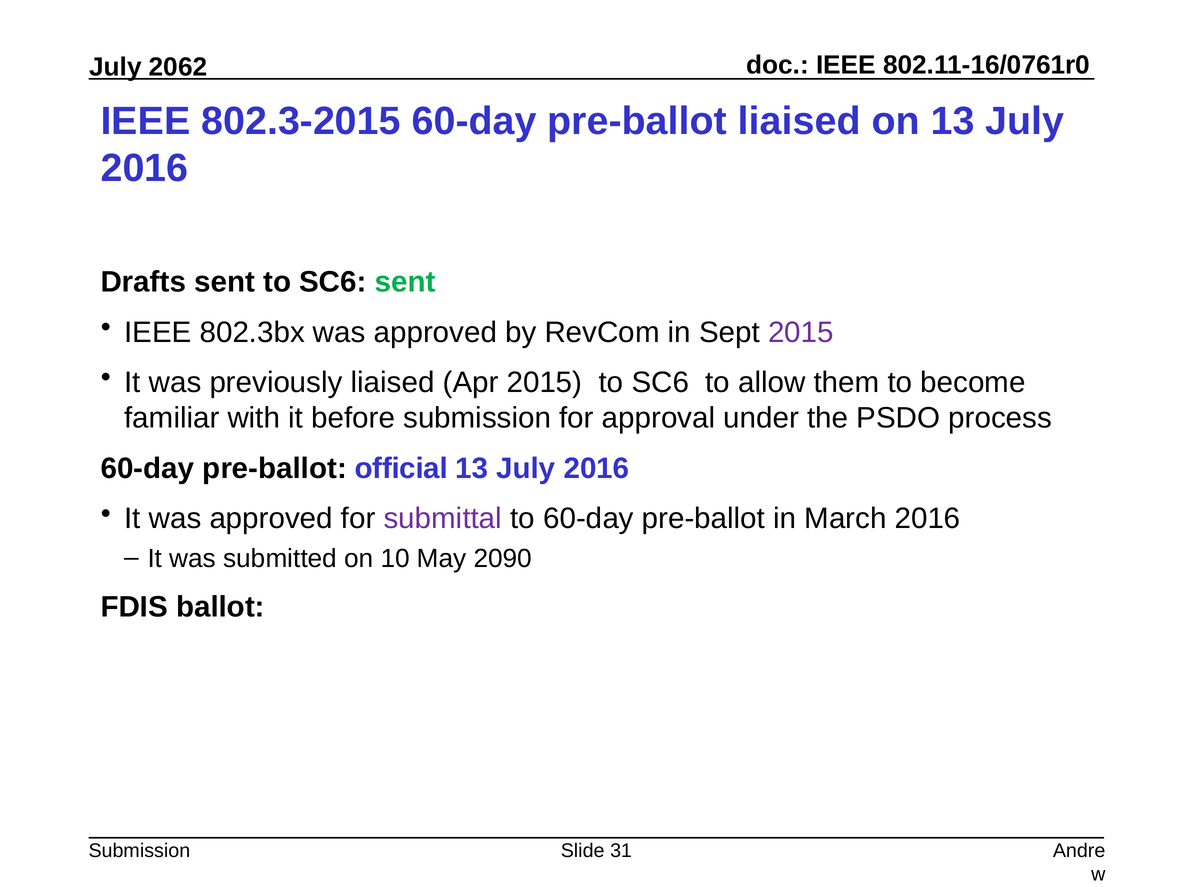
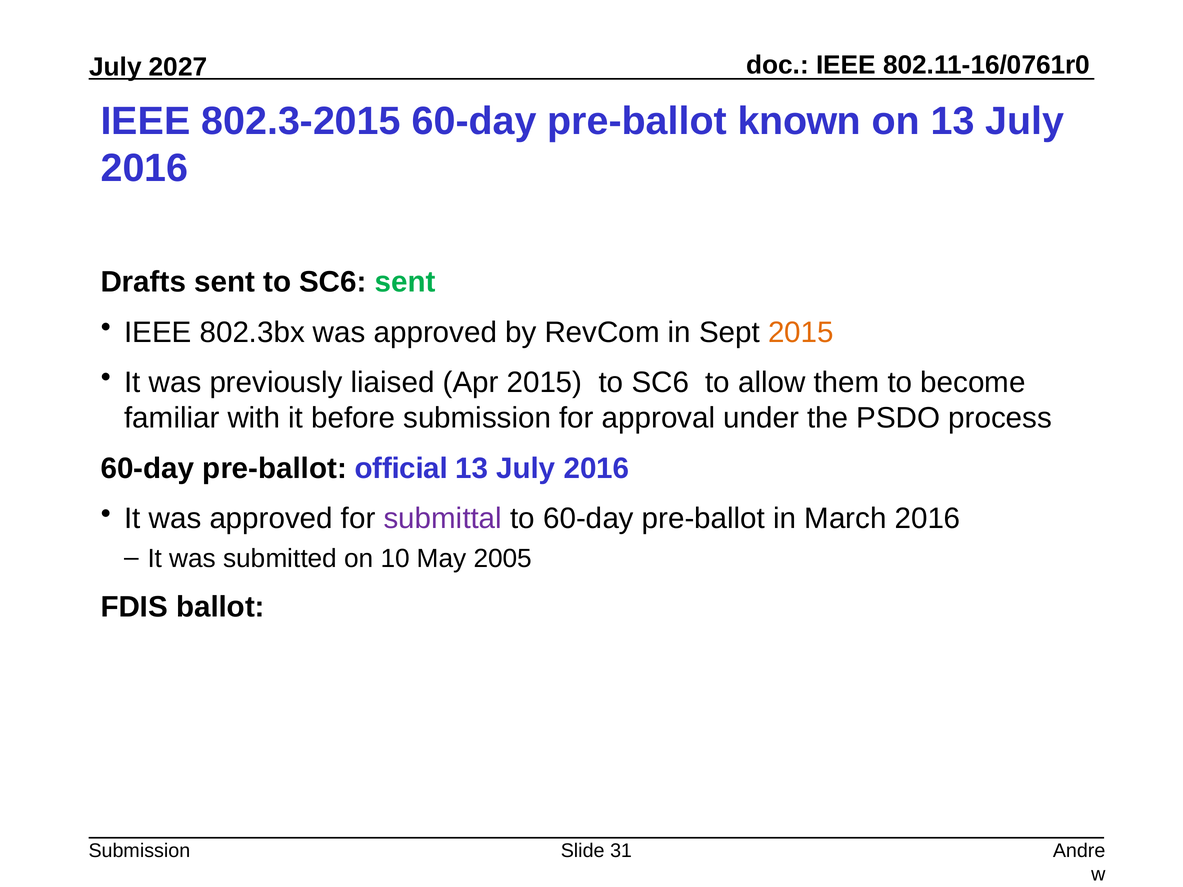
2062: 2062 -> 2027
pre-ballot liaised: liaised -> known
2015 at (801, 332) colour: purple -> orange
2090: 2090 -> 2005
